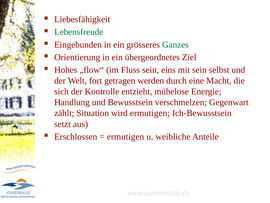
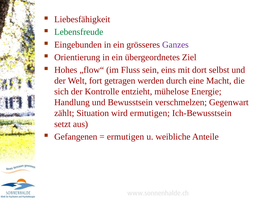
Ganzes colour: green -> purple
mit sein: sein -> dort
Erschlossen: Erschlossen -> Gefangenen
